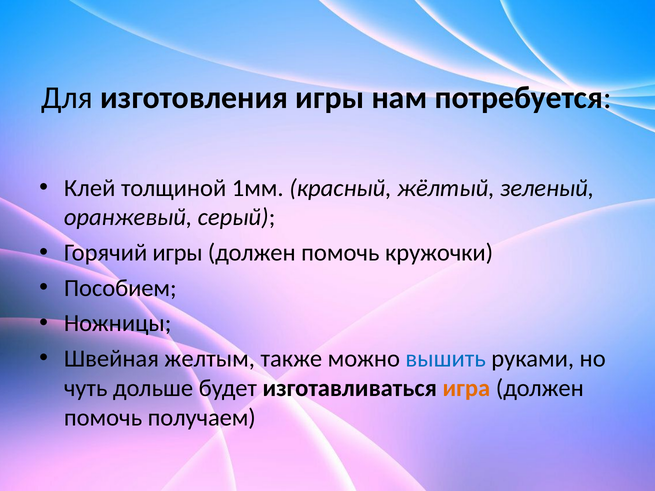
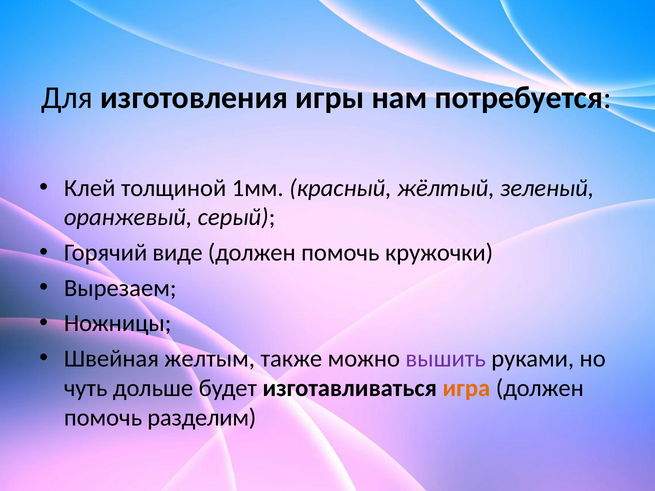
Горячий игры: игры -> виде
Пособием: Пособием -> Вырезаем
вышить colour: blue -> purple
получаем: получаем -> разделим
